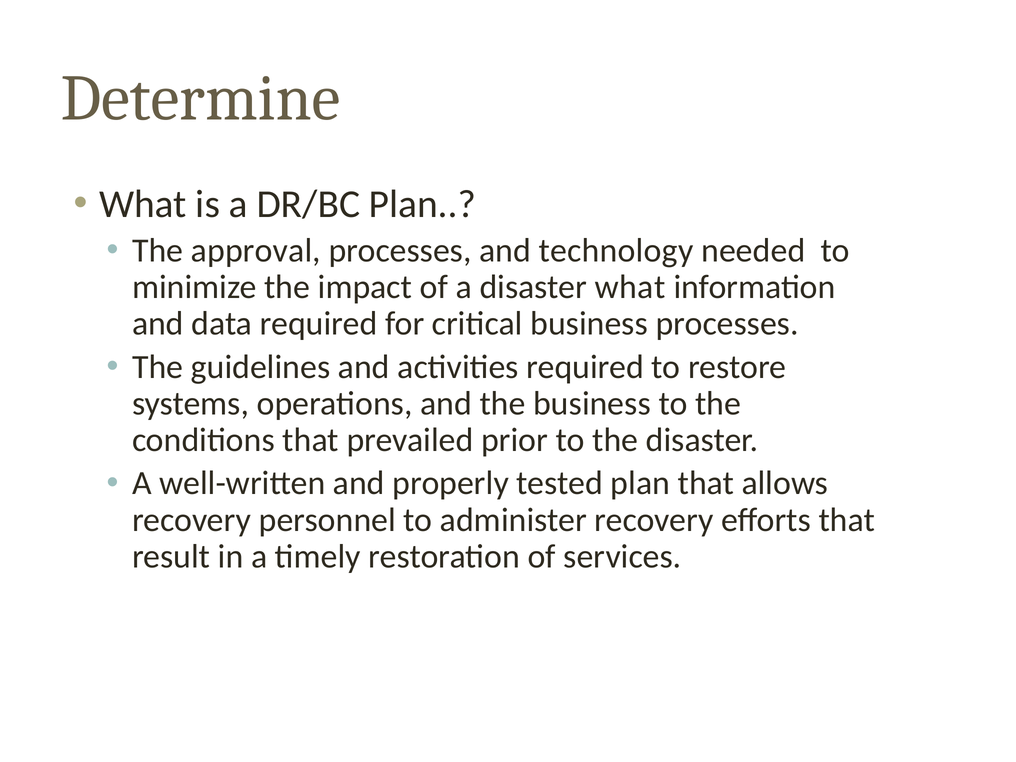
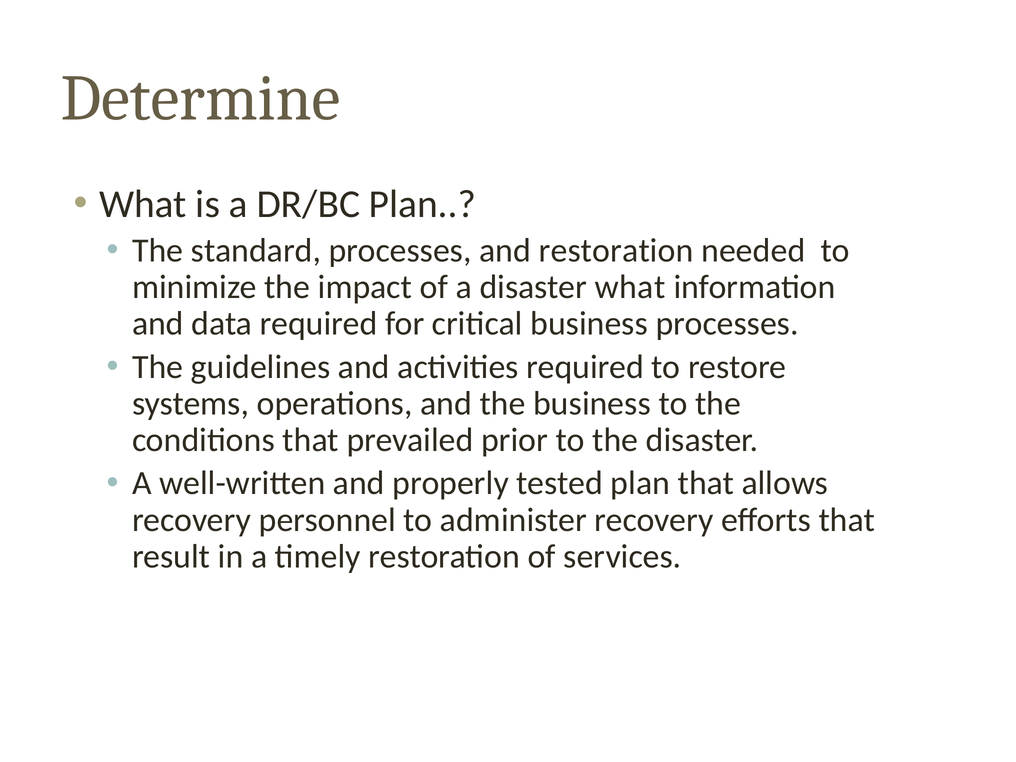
approval: approval -> standard
and technology: technology -> restoration
